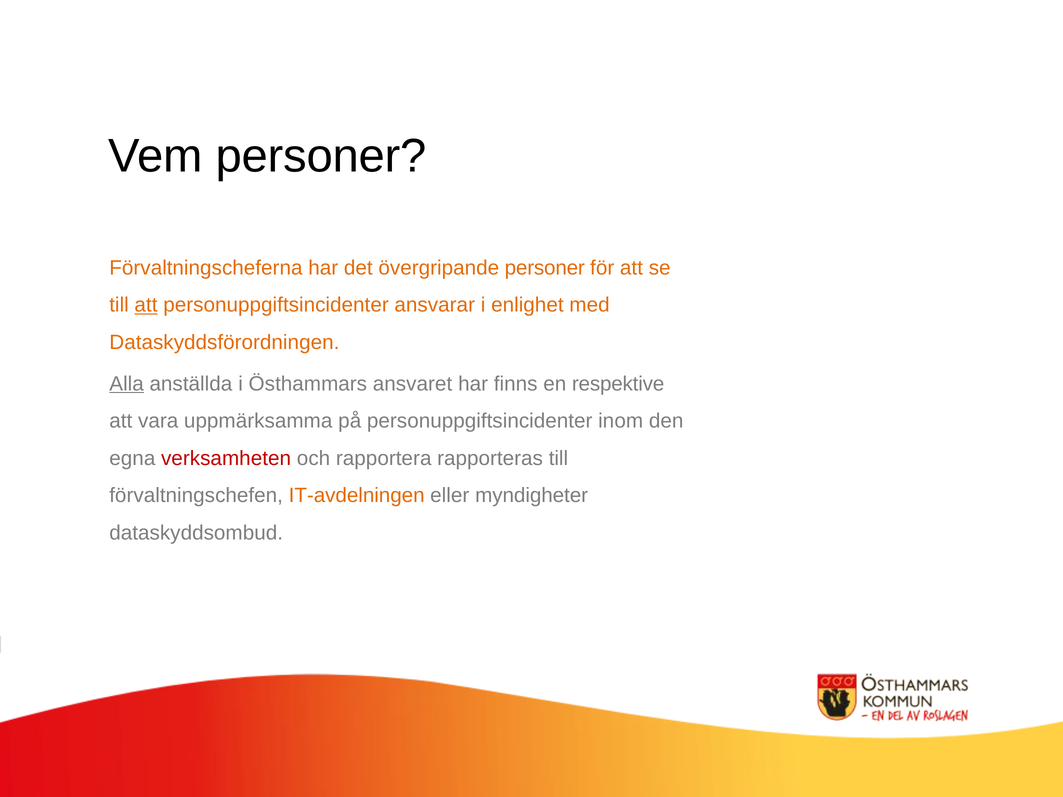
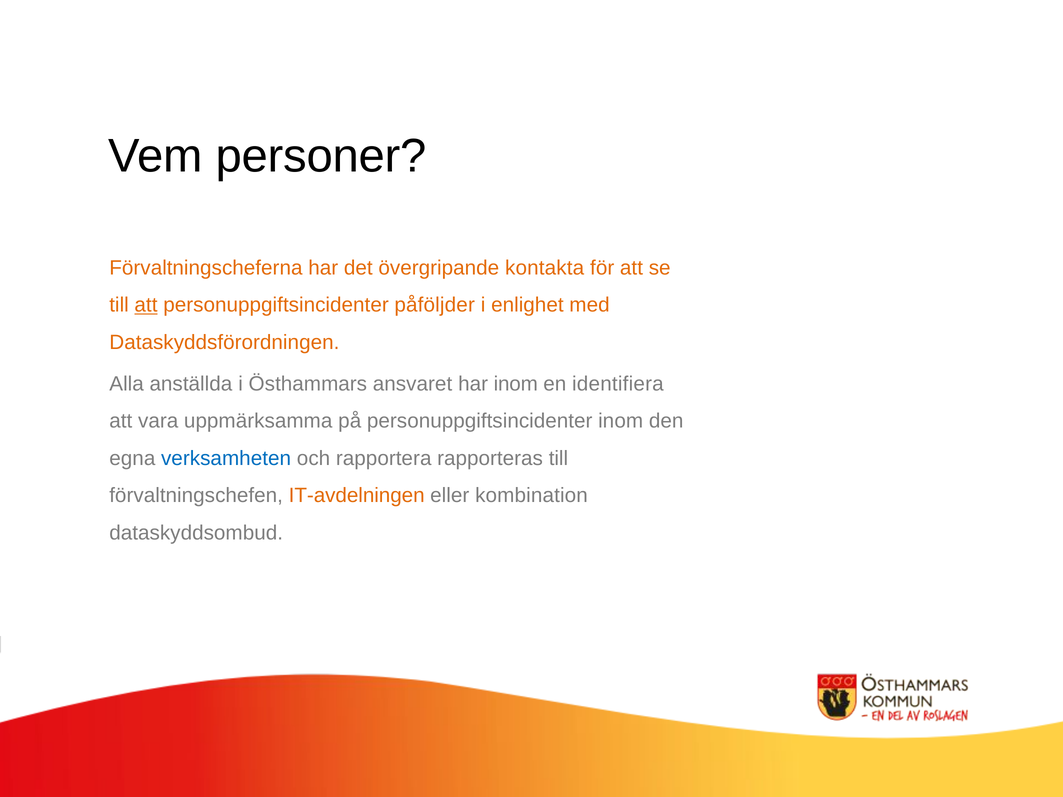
övergripande personer: personer -> kontakta
ansvarar: ansvarar -> påföljder
Alla underline: present -> none
har finns: finns -> inom
respektive: respektive -> identifiera
verksamheten colour: red -> blue
myndigheter: myndigheter -> kombination
